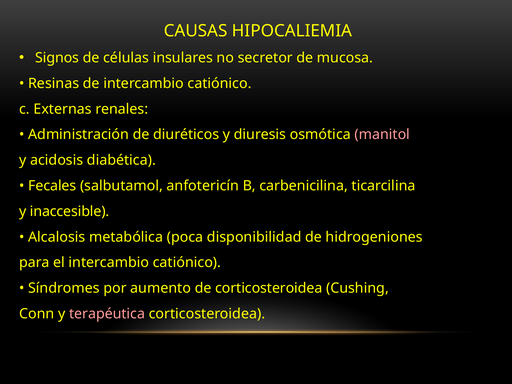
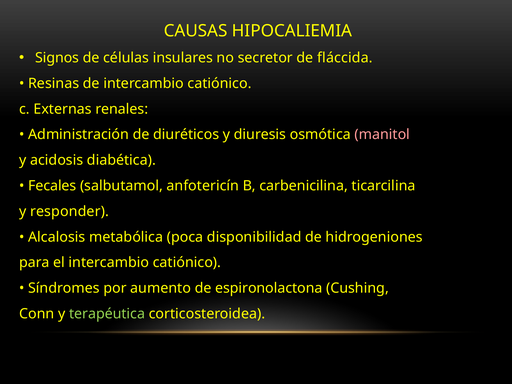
mucosa: mucosa -> fláccida
inaccesible: inaccesible -> responder
de corticosteroidea: corticosteroidea -> espironolactona
terapéutica colour: pink -> light green
